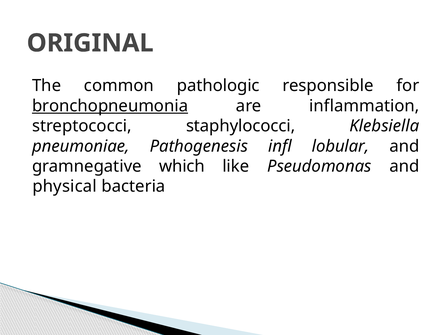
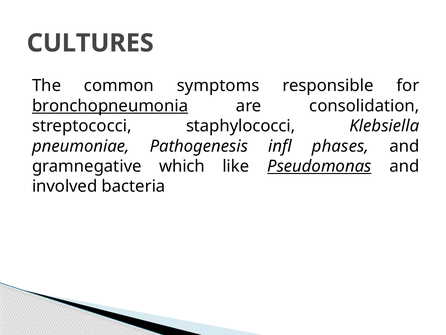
ORIGINAL: ORIGINAL -> CULTURES
pathologic: pathologic -> symptoms
inflammation: inflammation -> consolidation
lobular: lobular -> phases
Pseudomonas underline: none -> present
physical: physical -> involved
